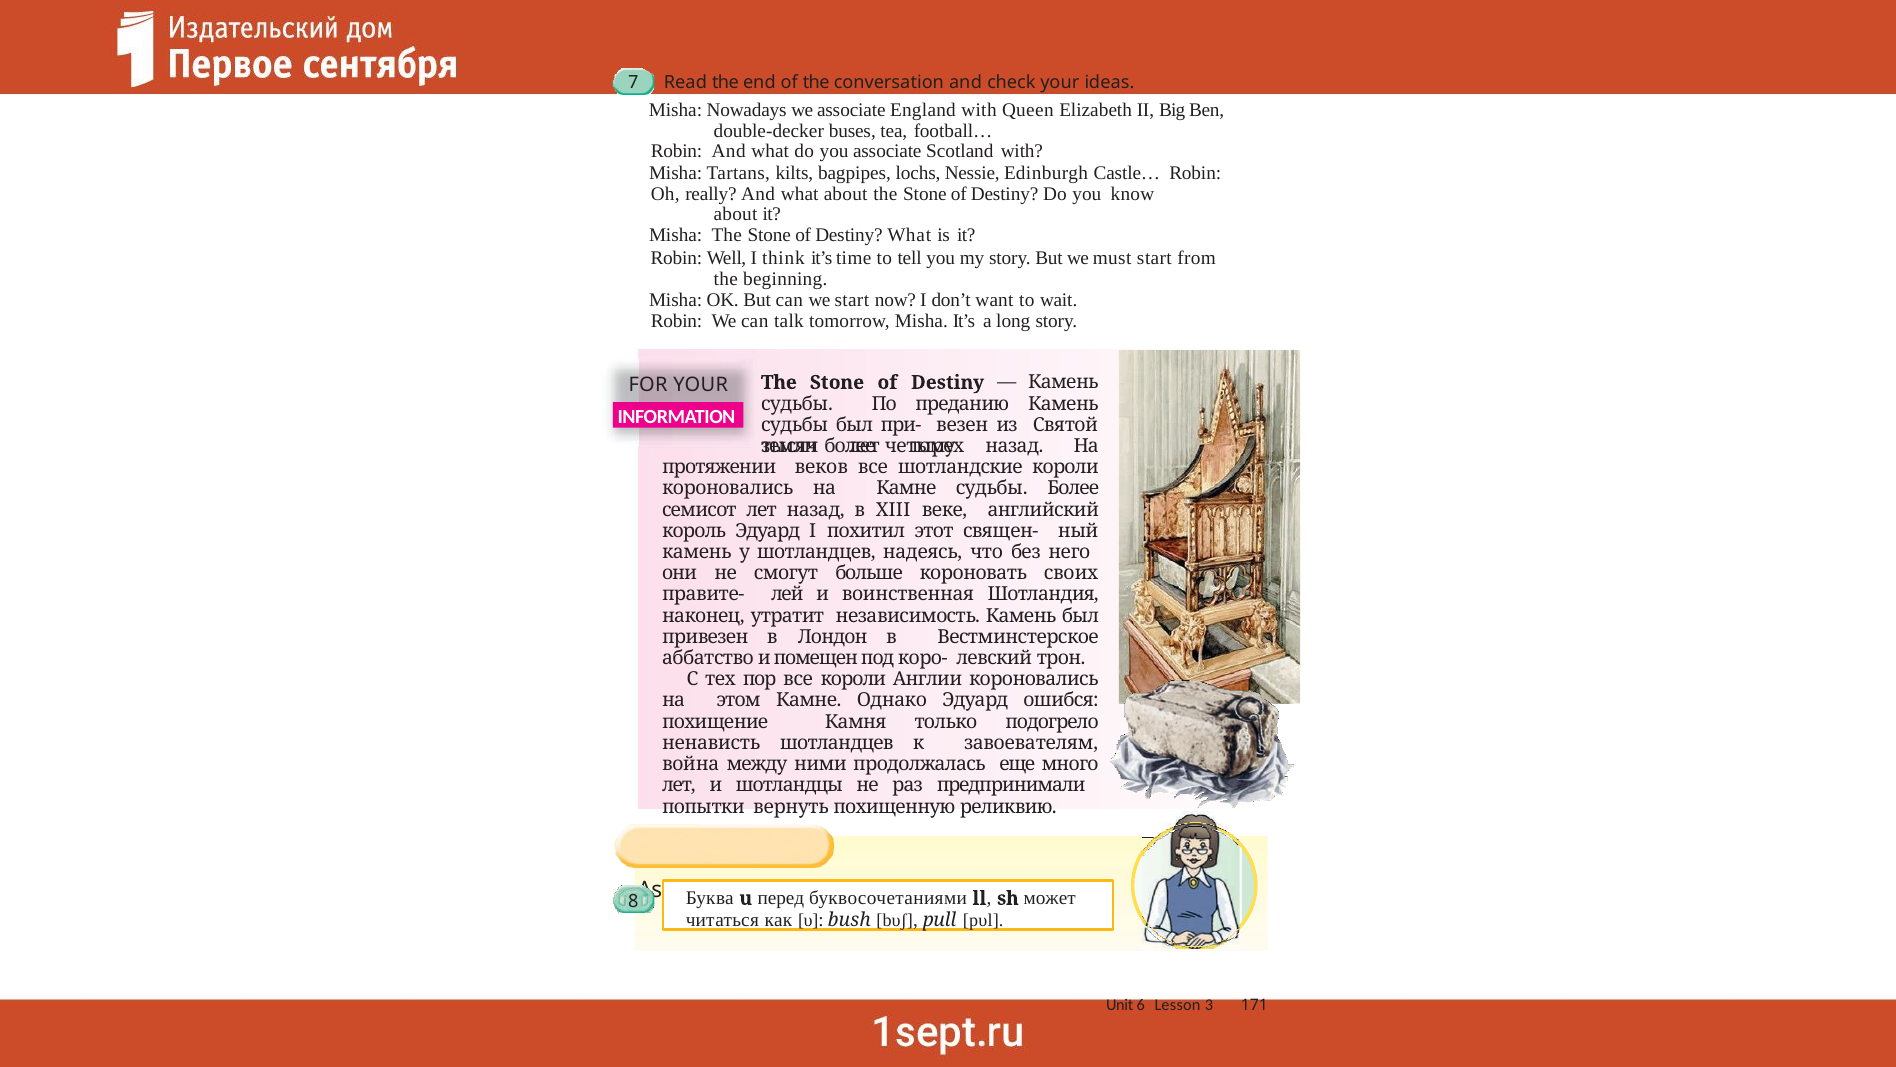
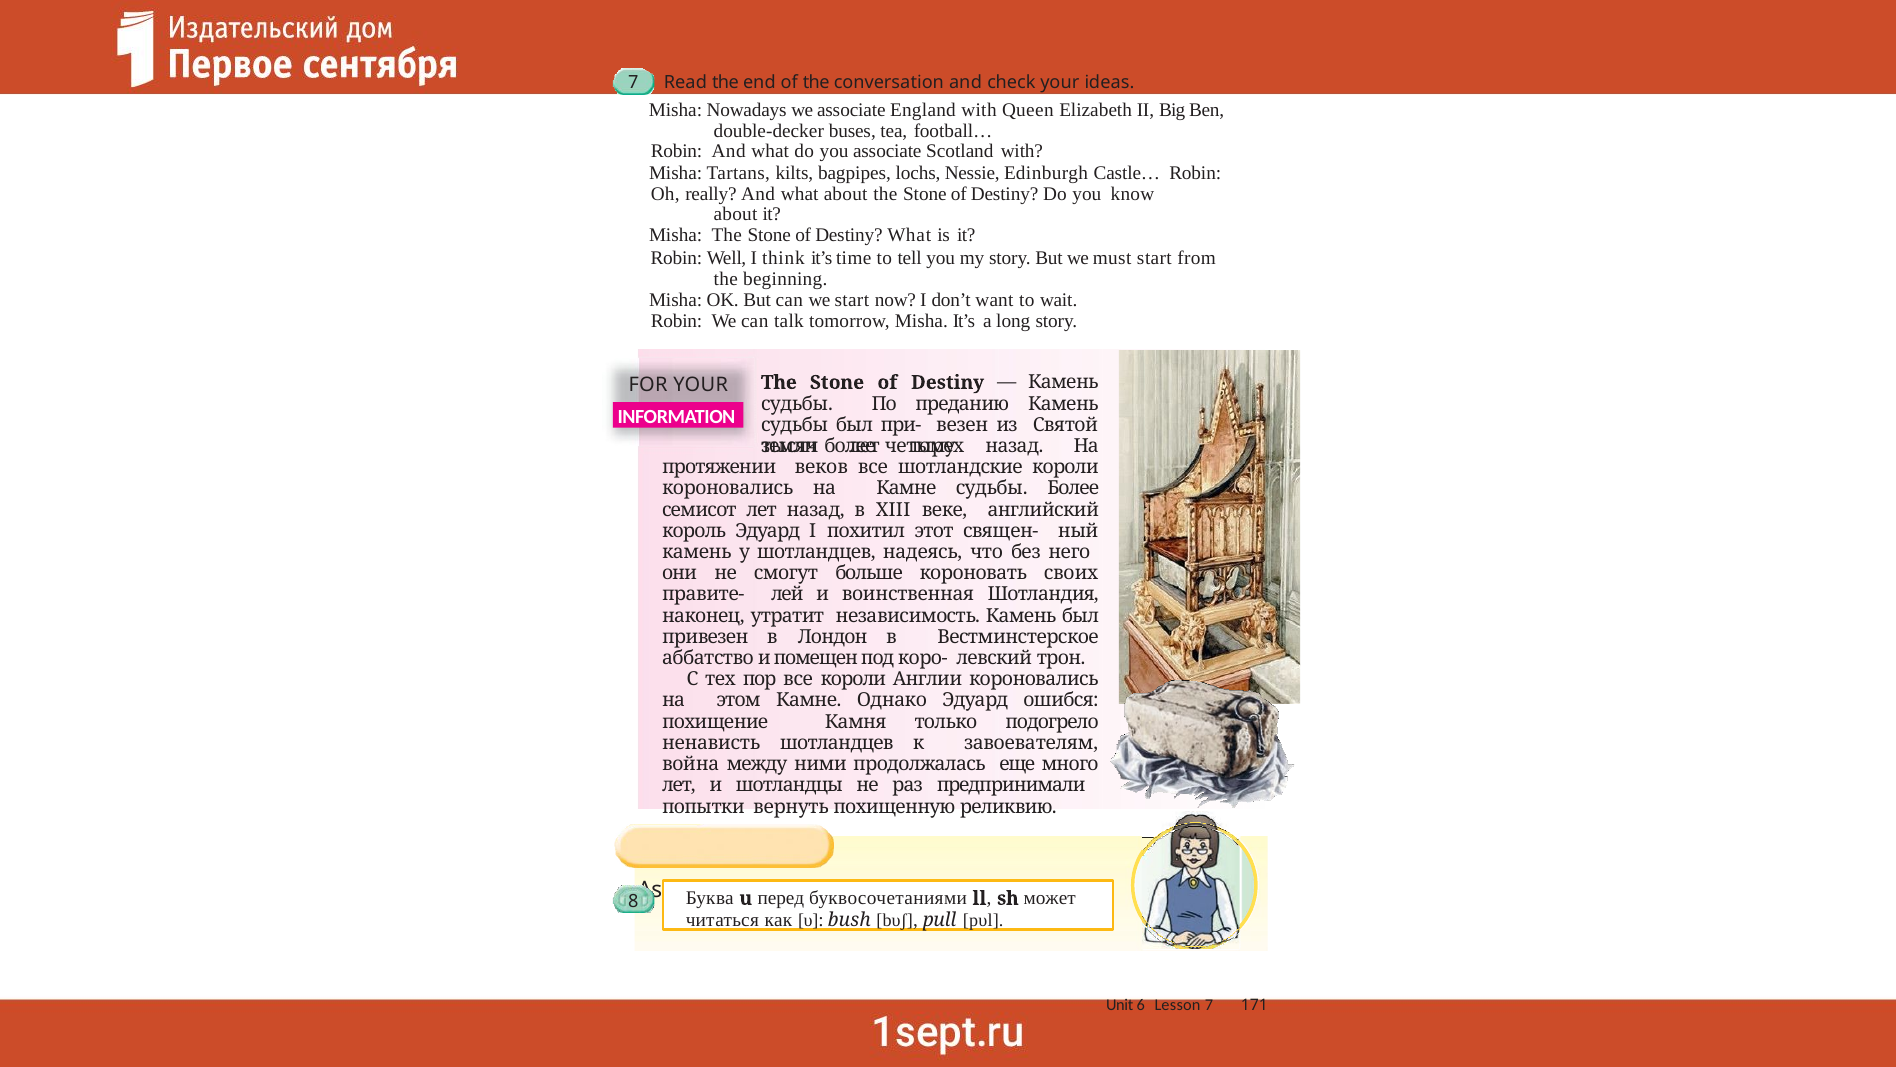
Lesson 3: 3 -> 7
